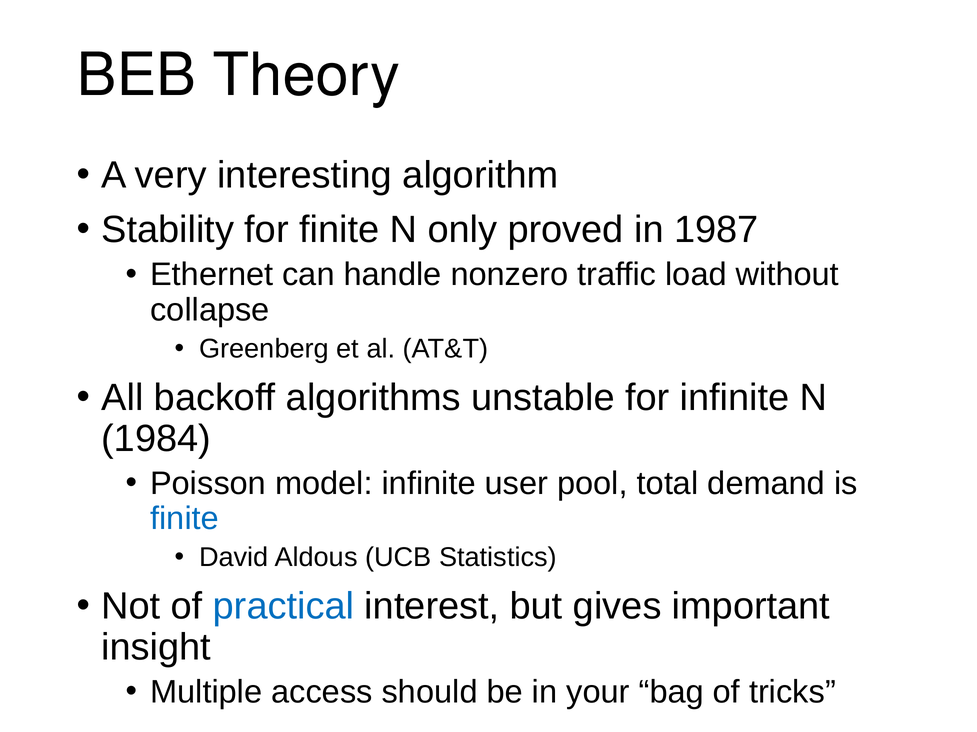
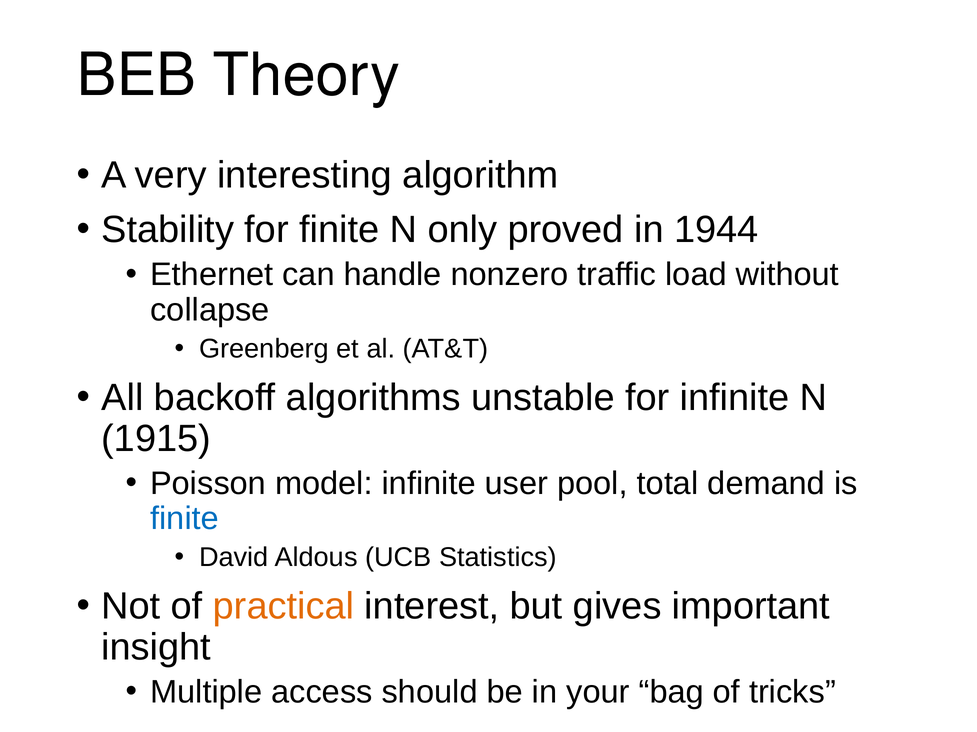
1987: 1987 -> 1944
1984: 1984 -> 1915
practical colour: blue -> orange
